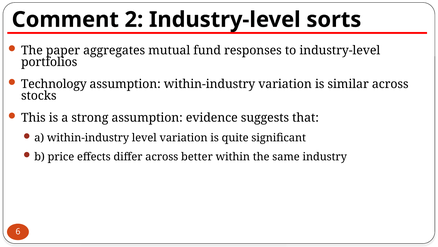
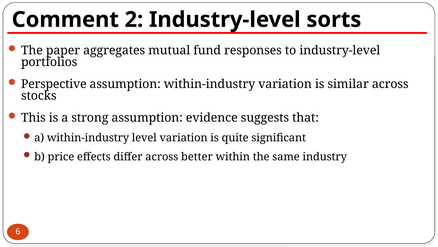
Technology: Technology -> Perspective
